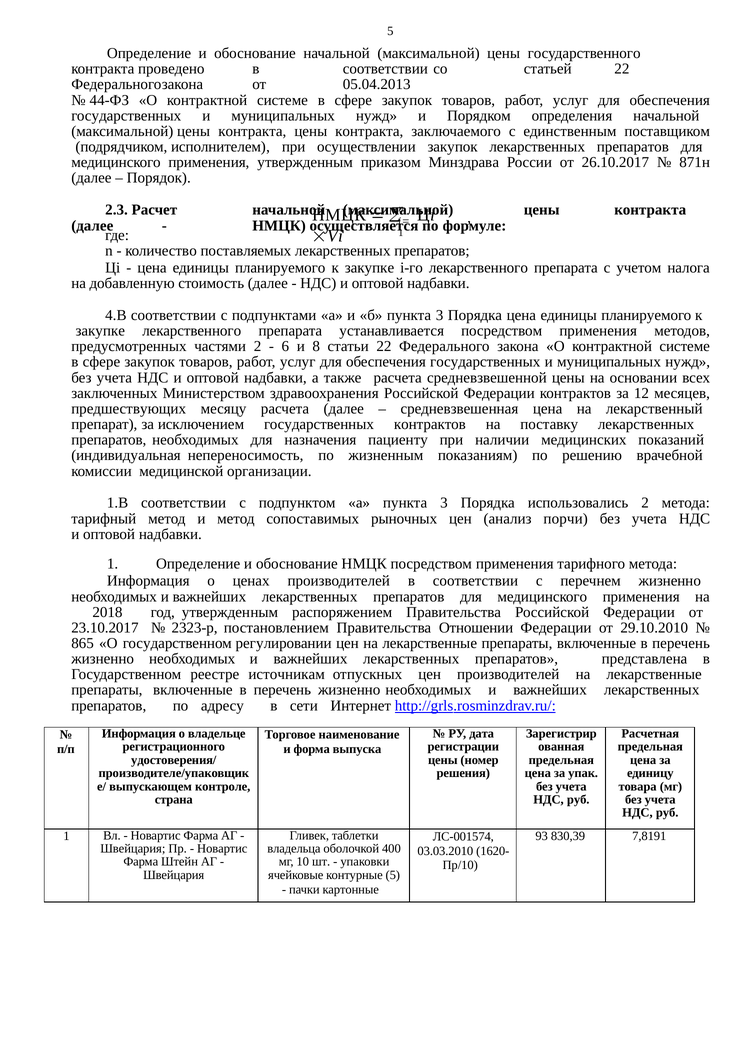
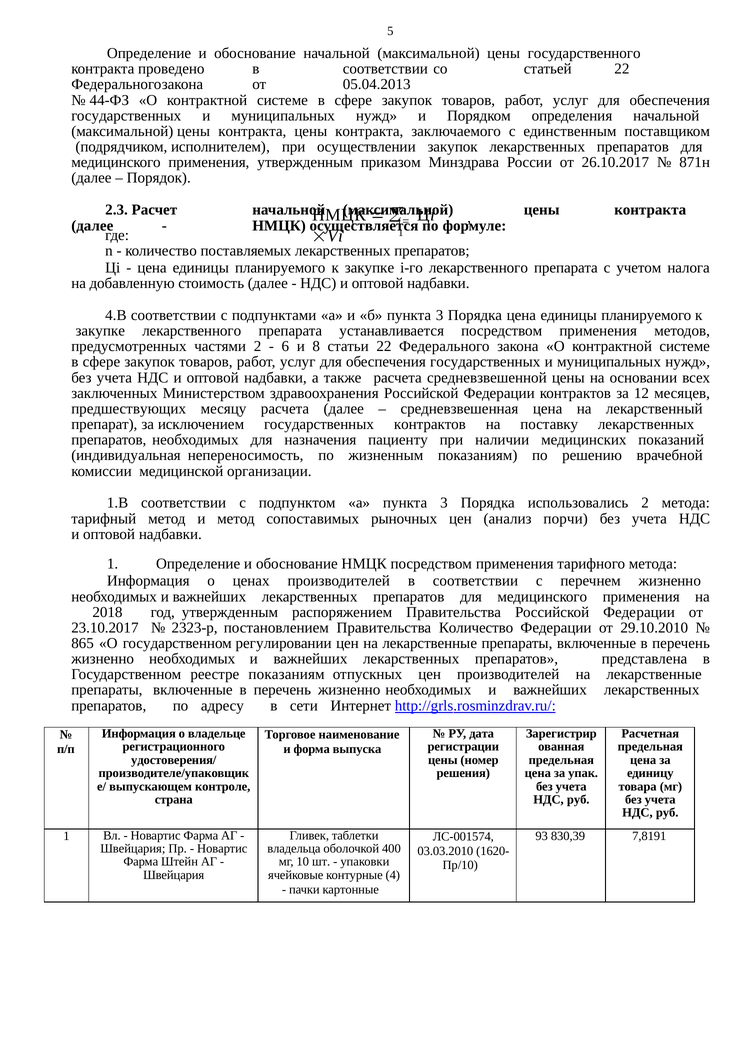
Правительства Отношении: Отношении -> Количество
реестре источникам: источникам -> показаниям
контурные 5: 5 -> 4
